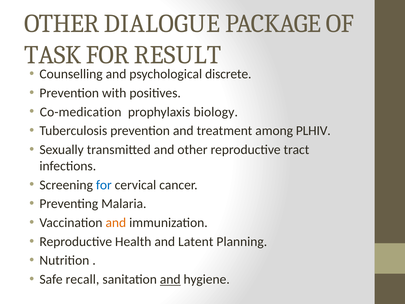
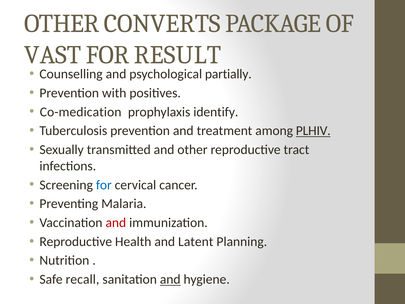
DIALOGUE: DIALOGUE -> CONVERTS
TASK: TASK -> VAST
discrete: discrete -> partially
biology: biology -> identify
PLHIV underline: none -> present
and at (116, 223) colour: orange -> red
